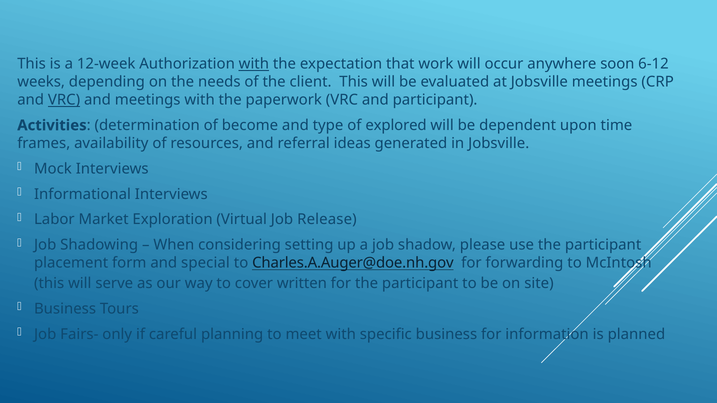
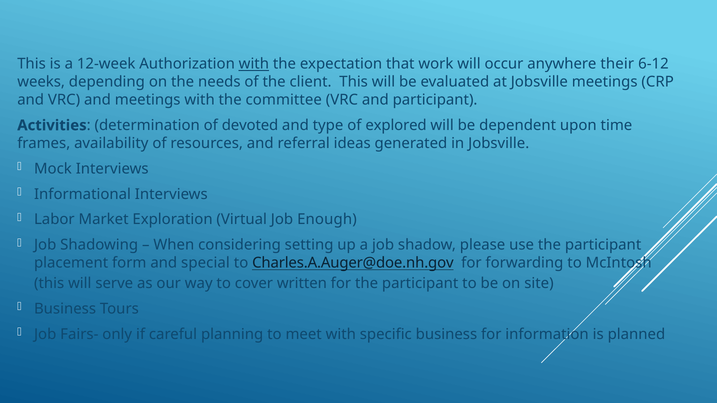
soon: soon -> their
VRC at (64, 100) underline: present -> none
paperwork: paperwork -> committee
become: become -> devoted
Release: Release -> Enough
